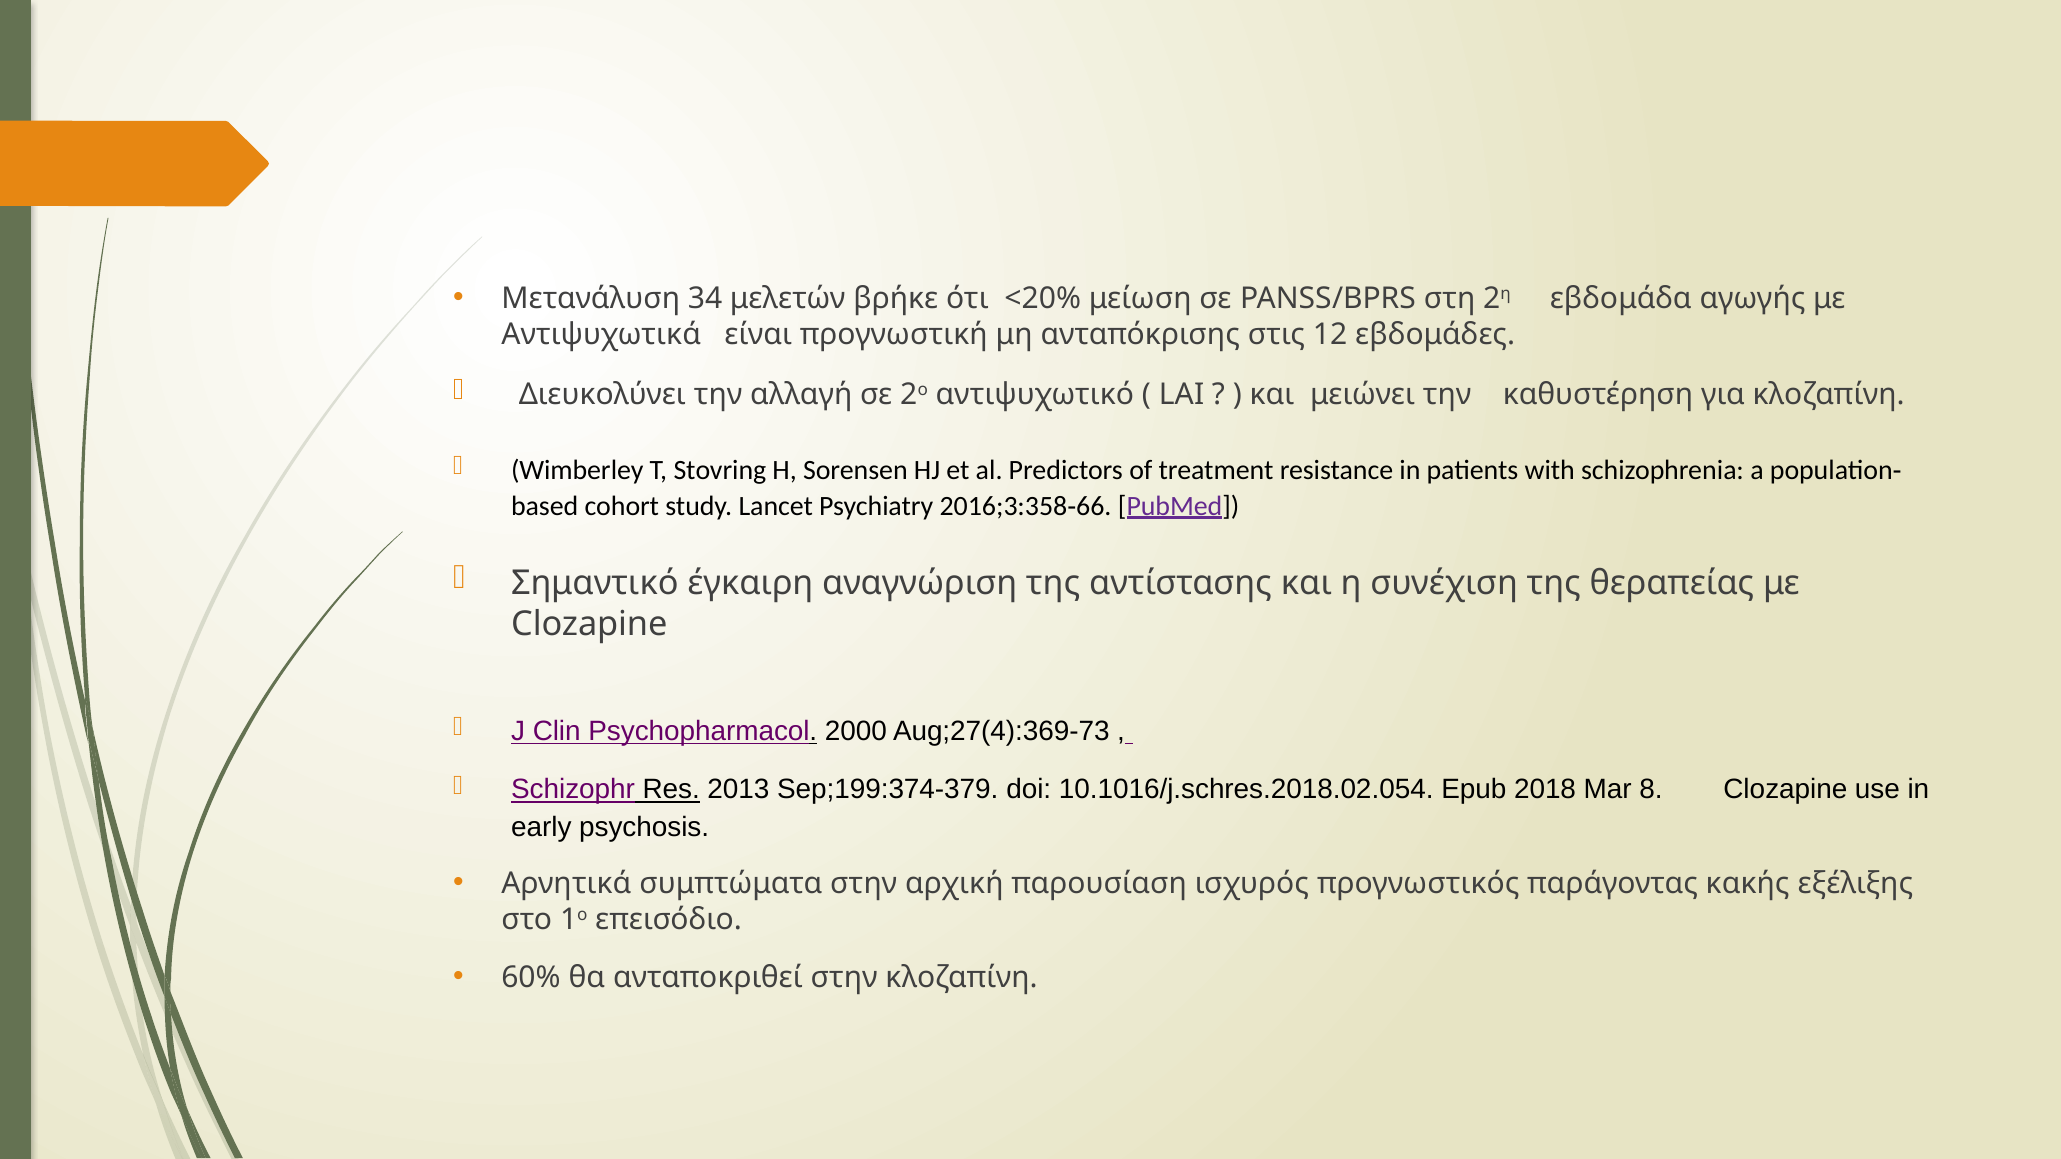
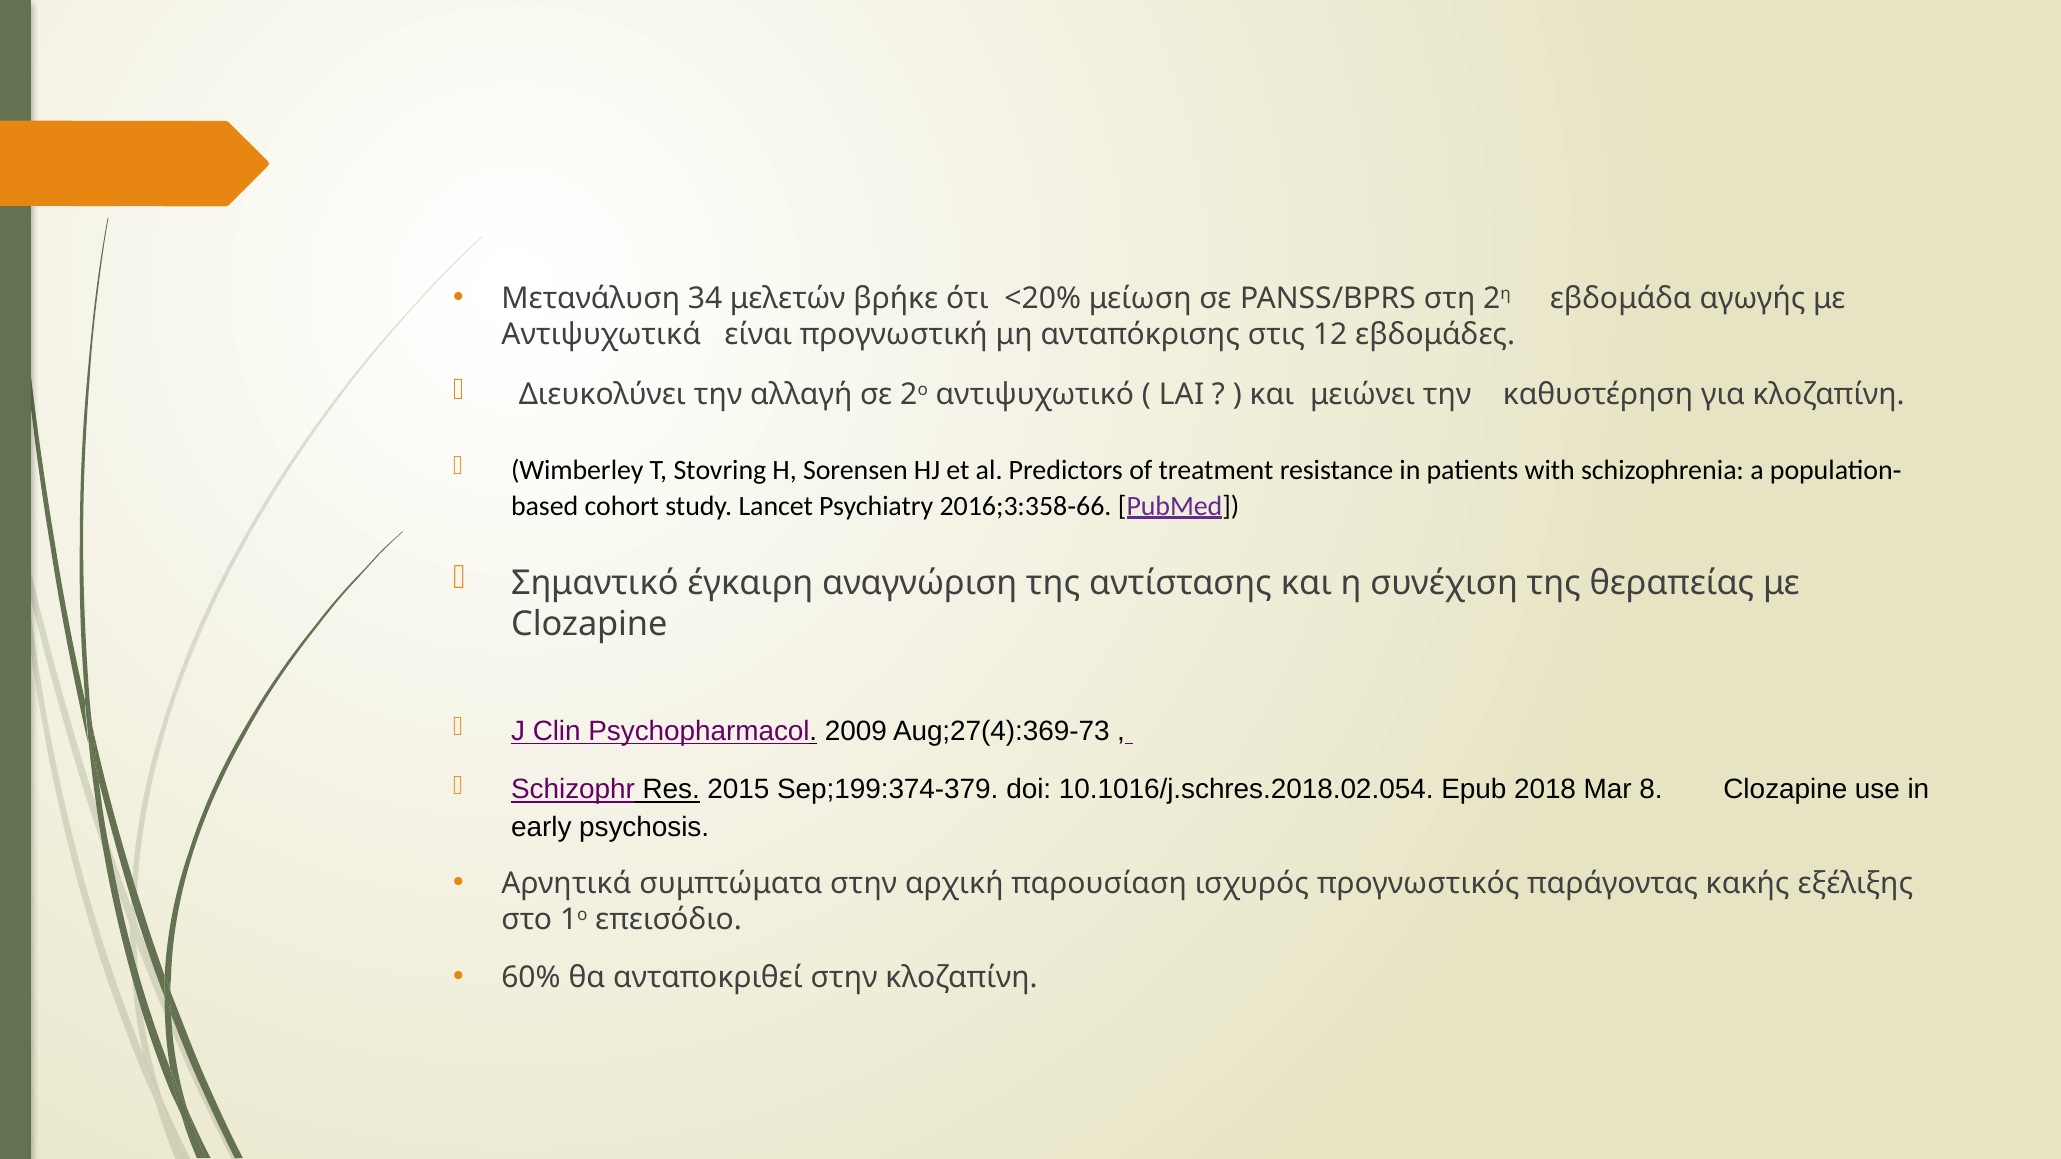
2000: 2000 -> 2009
2013: 2013 -> 2015
